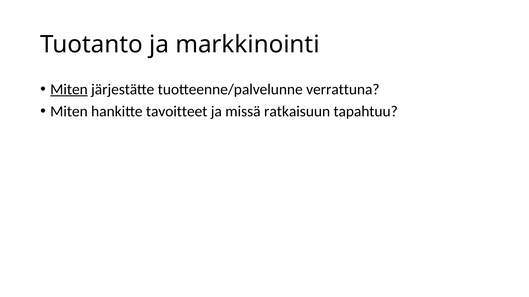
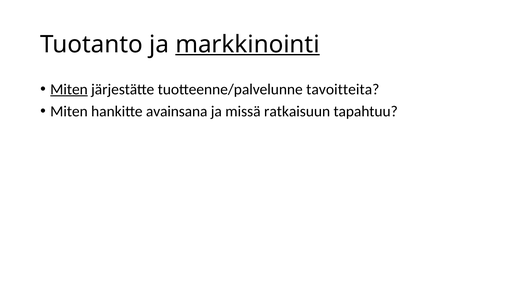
markkinointi underline: none -> present
verrattuna: verrattuna -> tavoitteita
tavoitteet: tavoitteet -> avainsana
